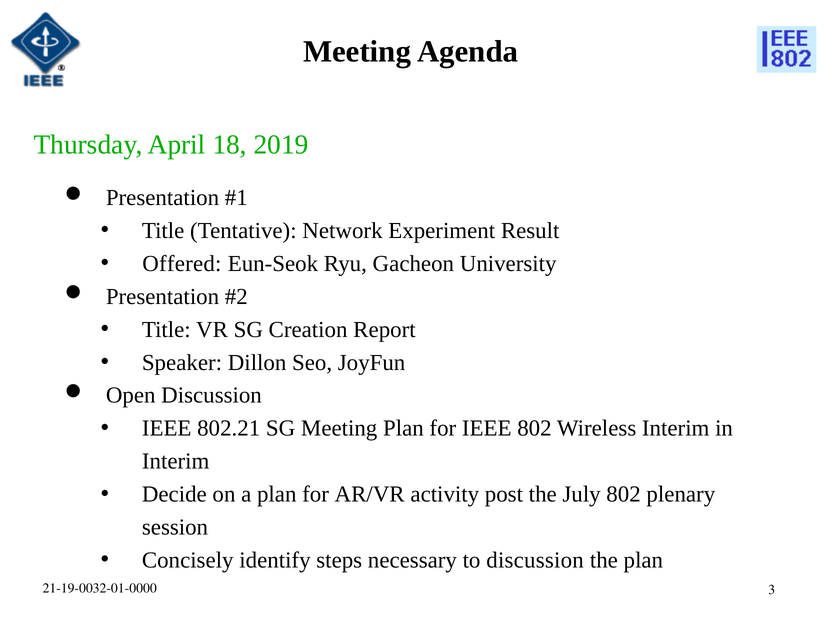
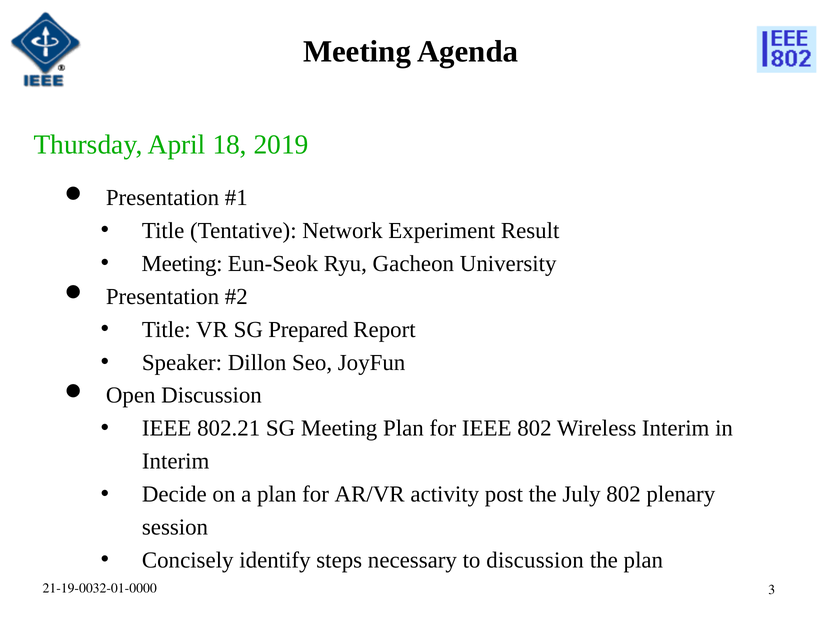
Offered at (182, 264): Offered -> Meeting
Creation: Creation -> Prepared
